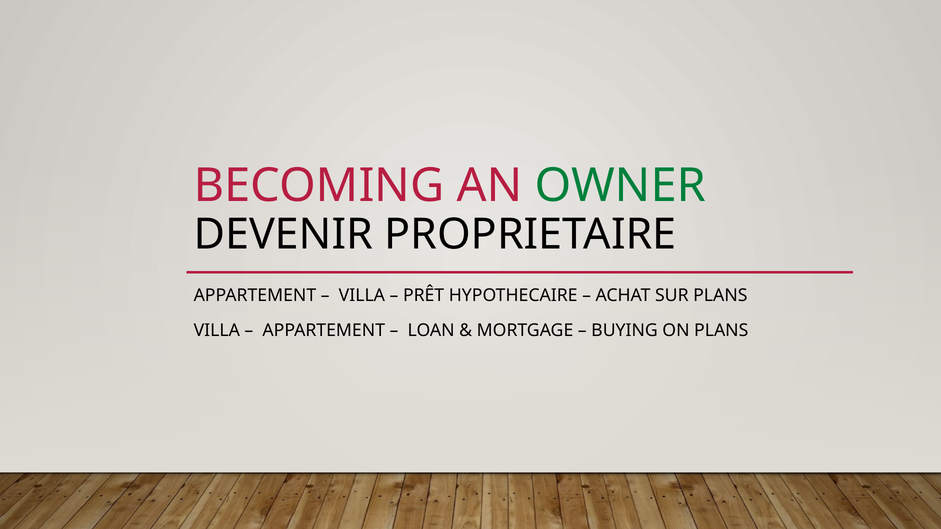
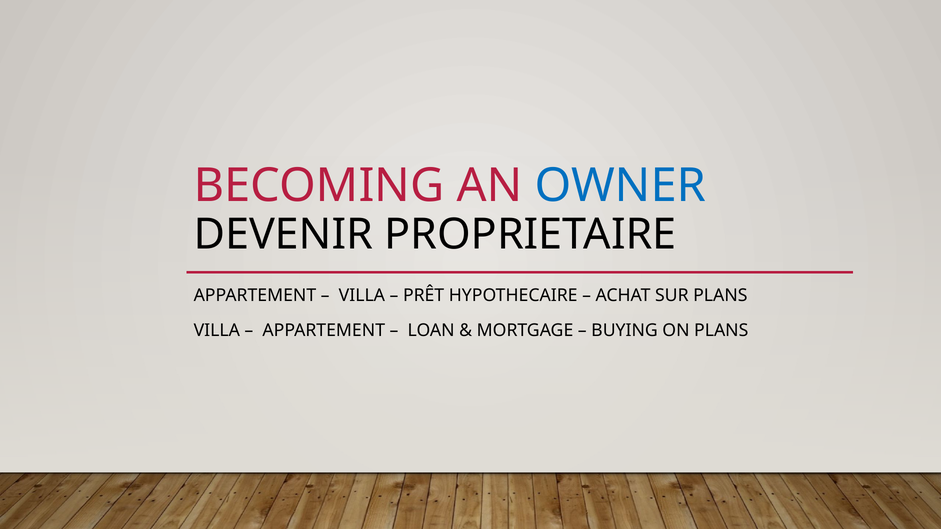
OWNER colour: green -> blue
